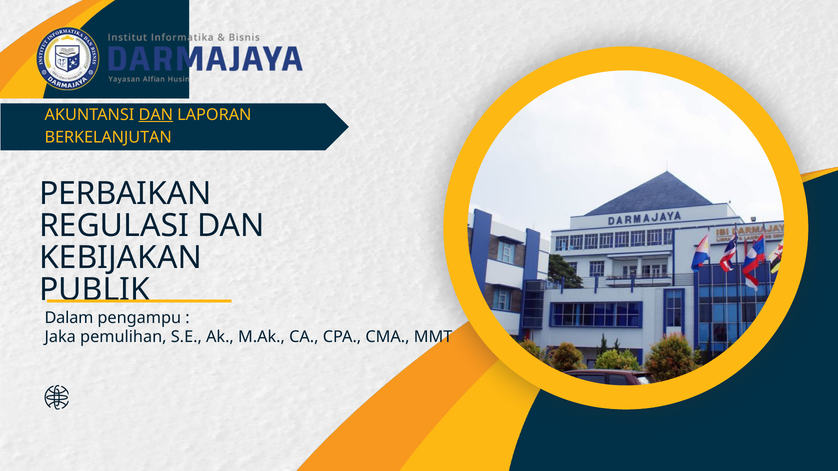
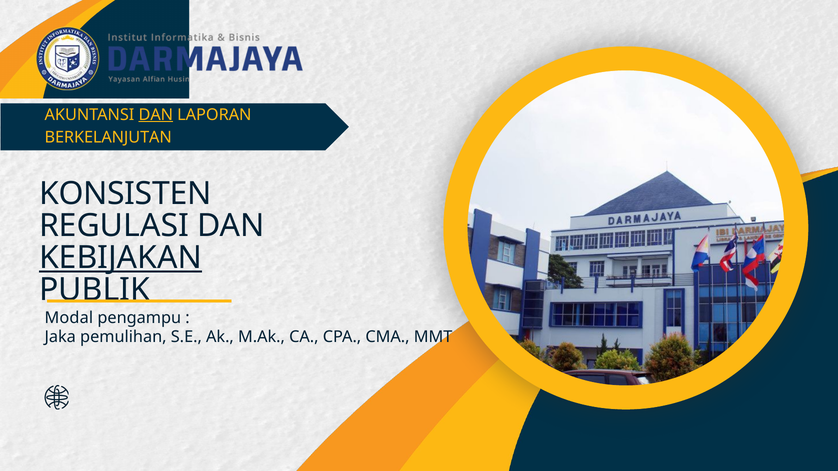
PERBAIKAN: PERBAIKAN -> KONSISTEN
KEBIJAKAN underline: none -> present
Dalam: Dalam -> Modal
